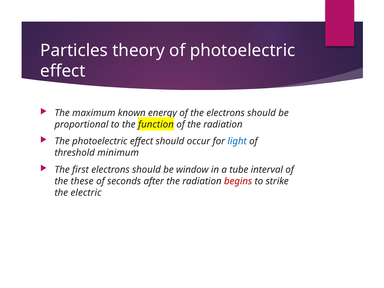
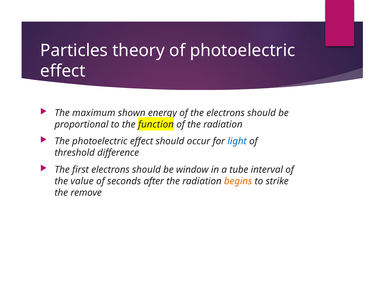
known: known -> shown
minimum: minimum -> difference
these: these -> value
begins colour: red -> orange
electric: electric -> remove
